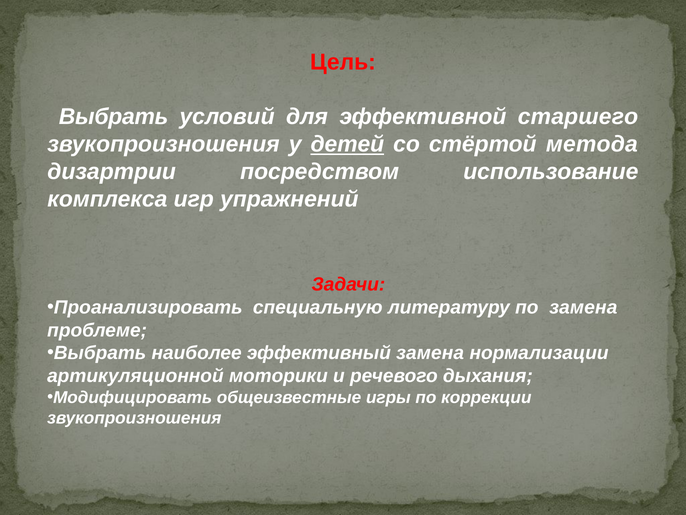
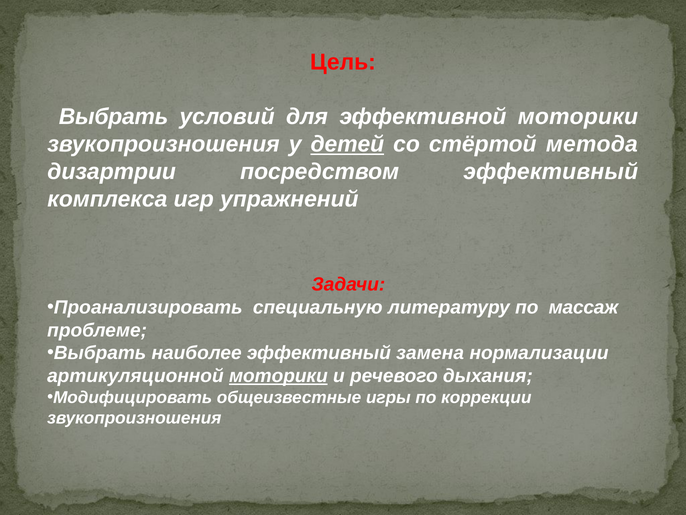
эффективной старшего: старшего -> моторики
посредством использование: использование -> эффективный
по замена: замена -> массаж
моторики at (278, 376) underline: none -> present
